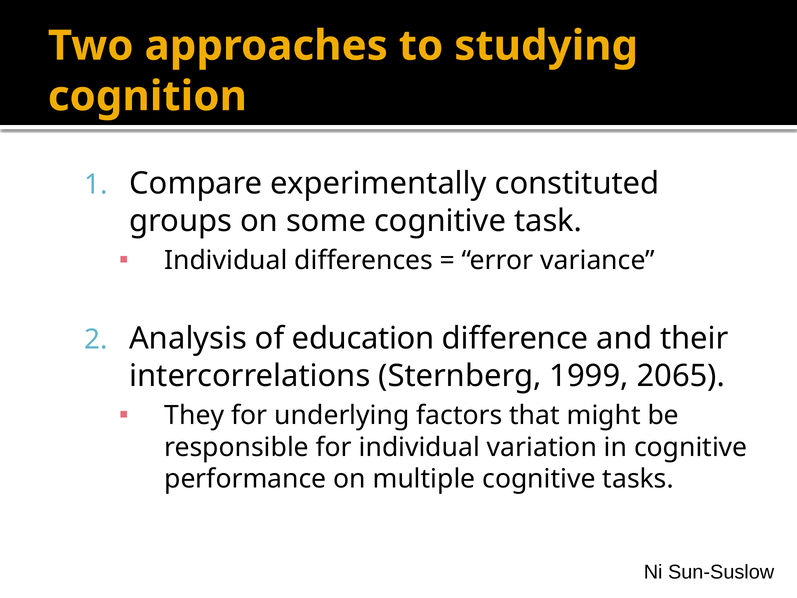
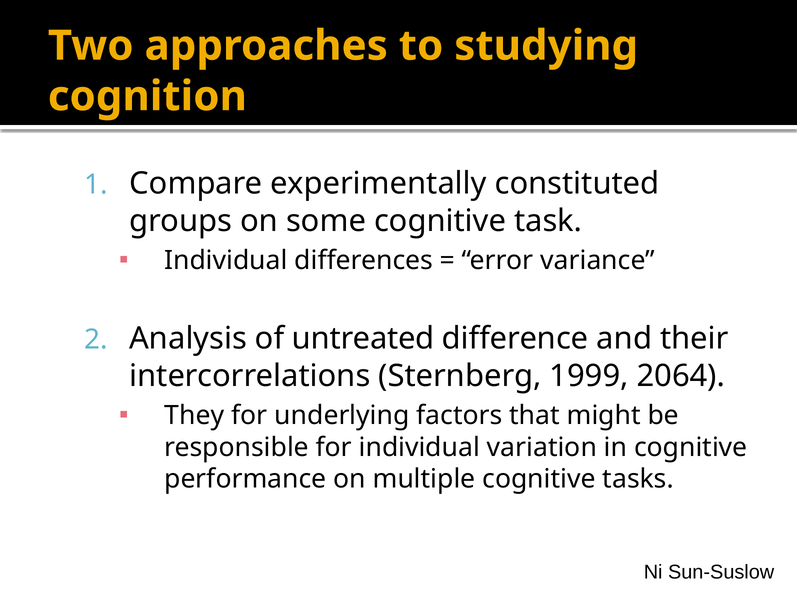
education: education -> untreated
2065: 2065 -> 2064
